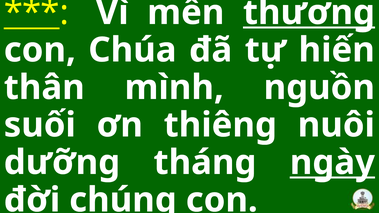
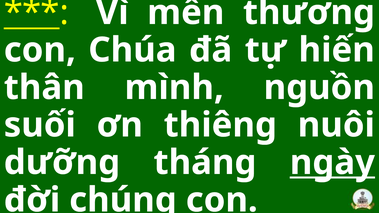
thương underline: present -> none
